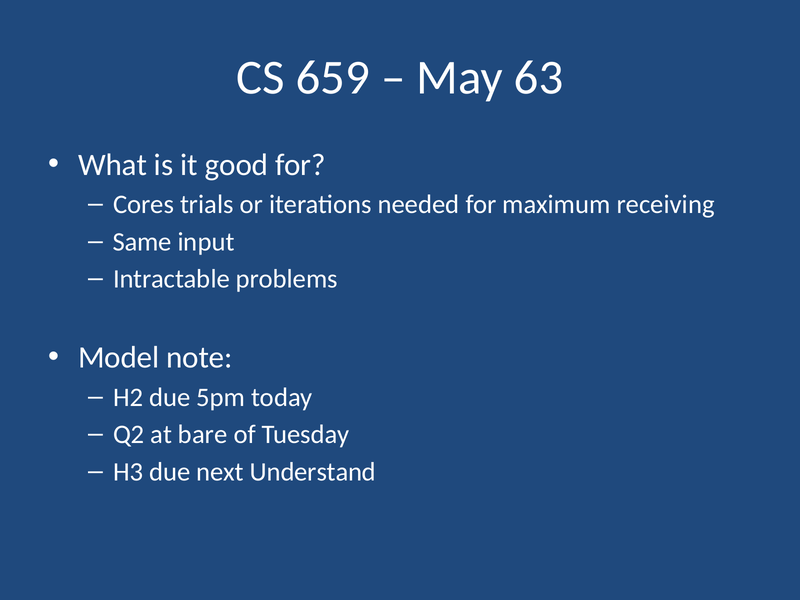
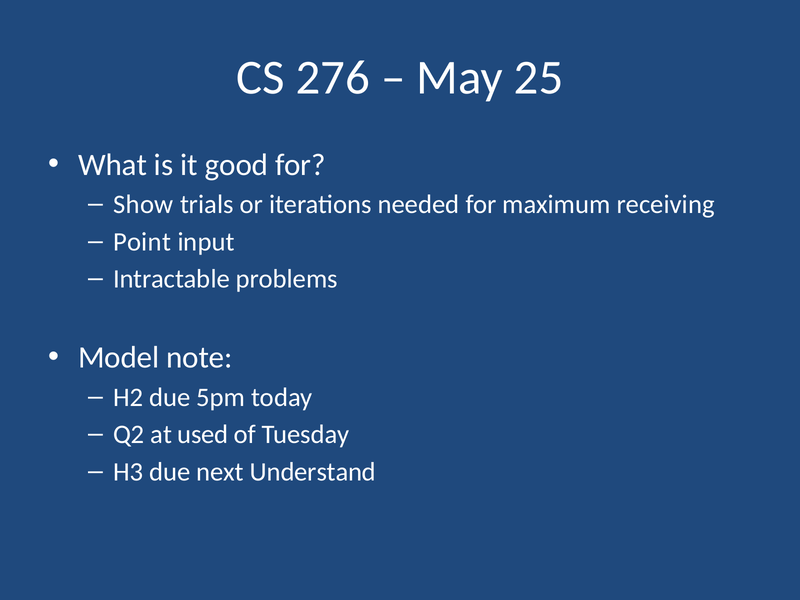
659: 659 -> 276
63: 63 -> 25
Cores: Cores -> Show
Same: Same -> Point
bare: bare -> used
